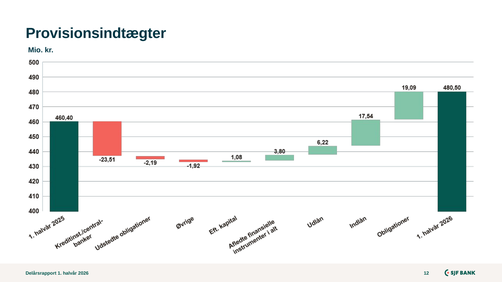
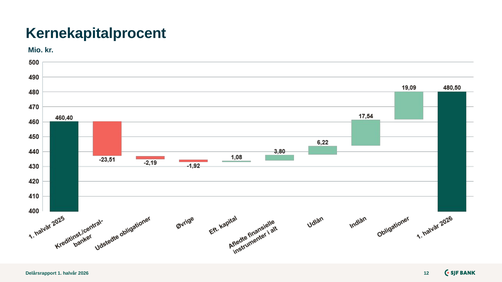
Provisionsindtægter: Provisionsindtægter -> Kernekapitalprocent
